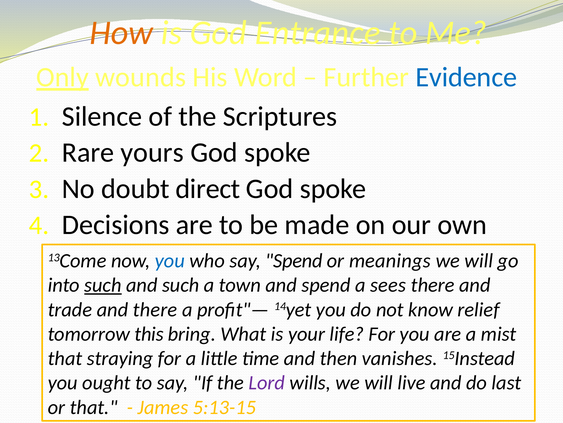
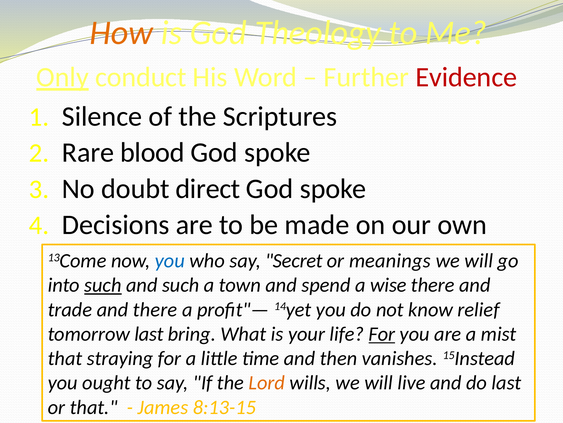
Entrance: Entrance -> Theology
wounds: wounds -> conduct
Evidence colour: blue -> red
yours: yours -> blood
say Spend: Spend -> Secret
sees: sees -> wise
tomorrow this: this -> last
For at (382, 333) underline: none -> present
Lord colour: purple -> orange
5:13-15: 5:13-15 -> 8:13-15
